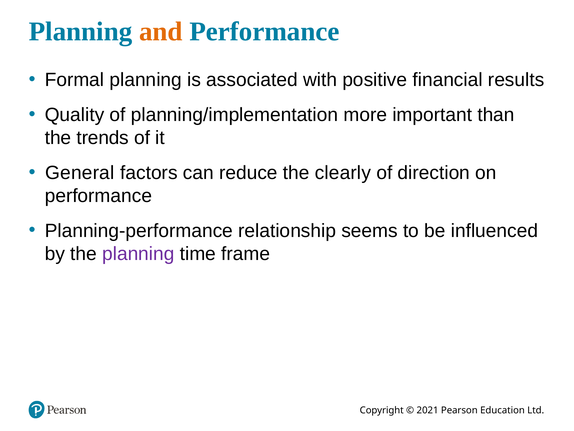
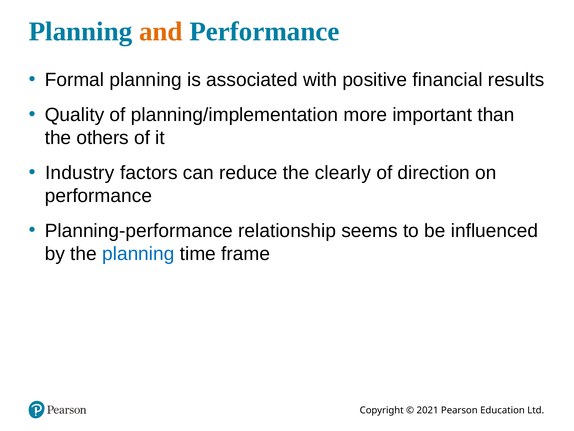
trends: trends -> others
General: General -> Industry
planning at (138, 253) colour: purple -> blue
